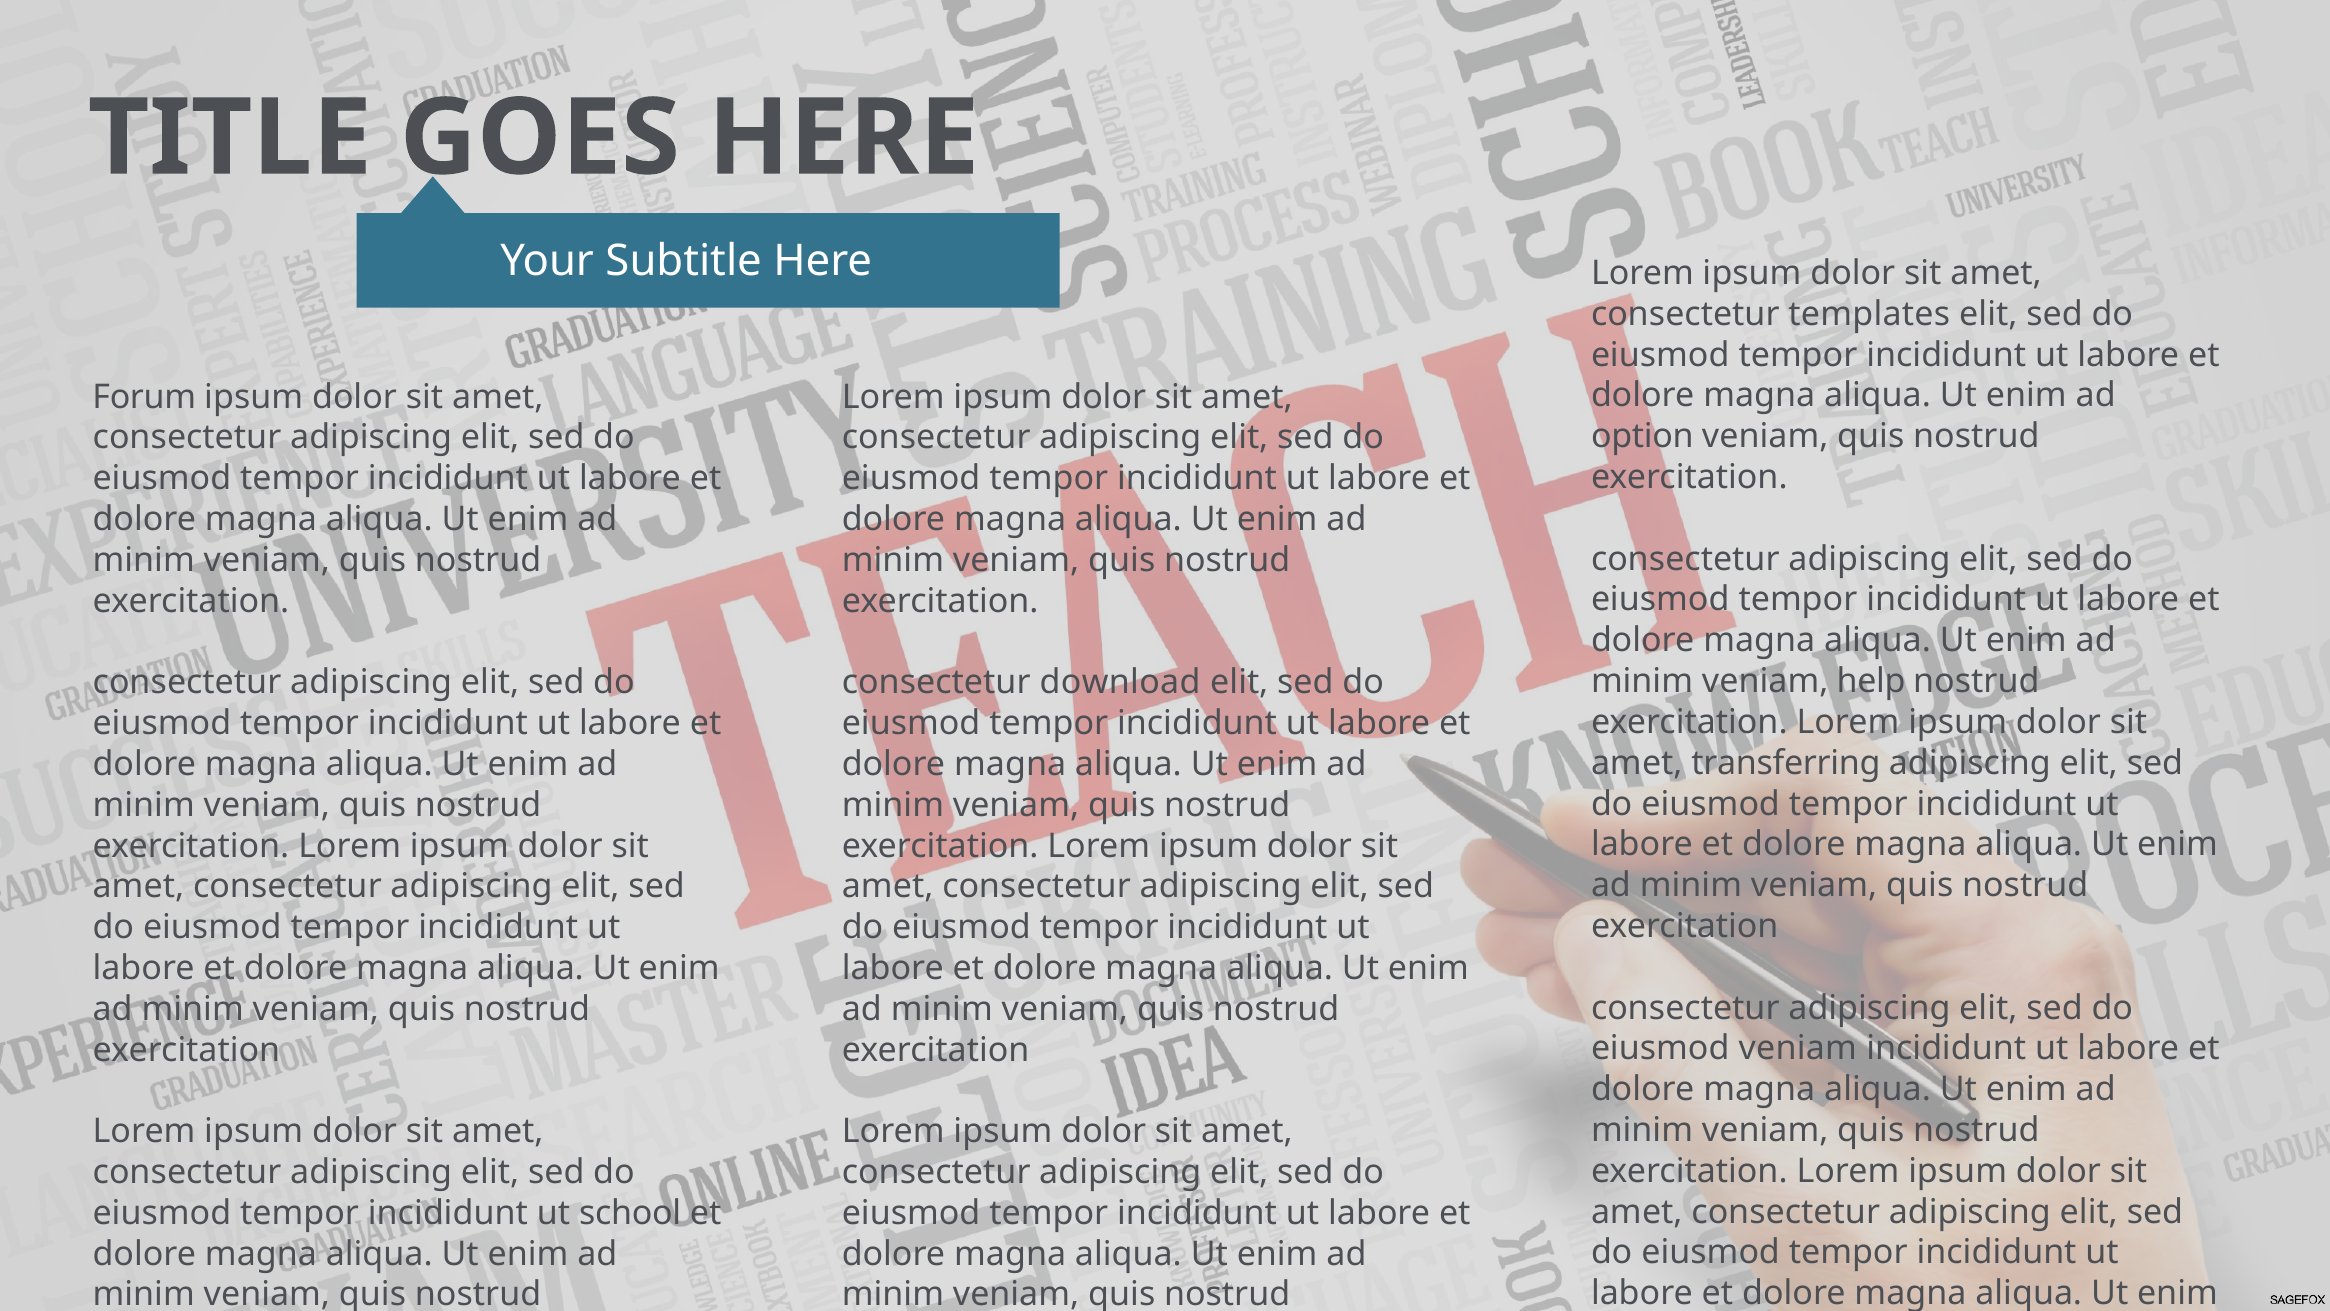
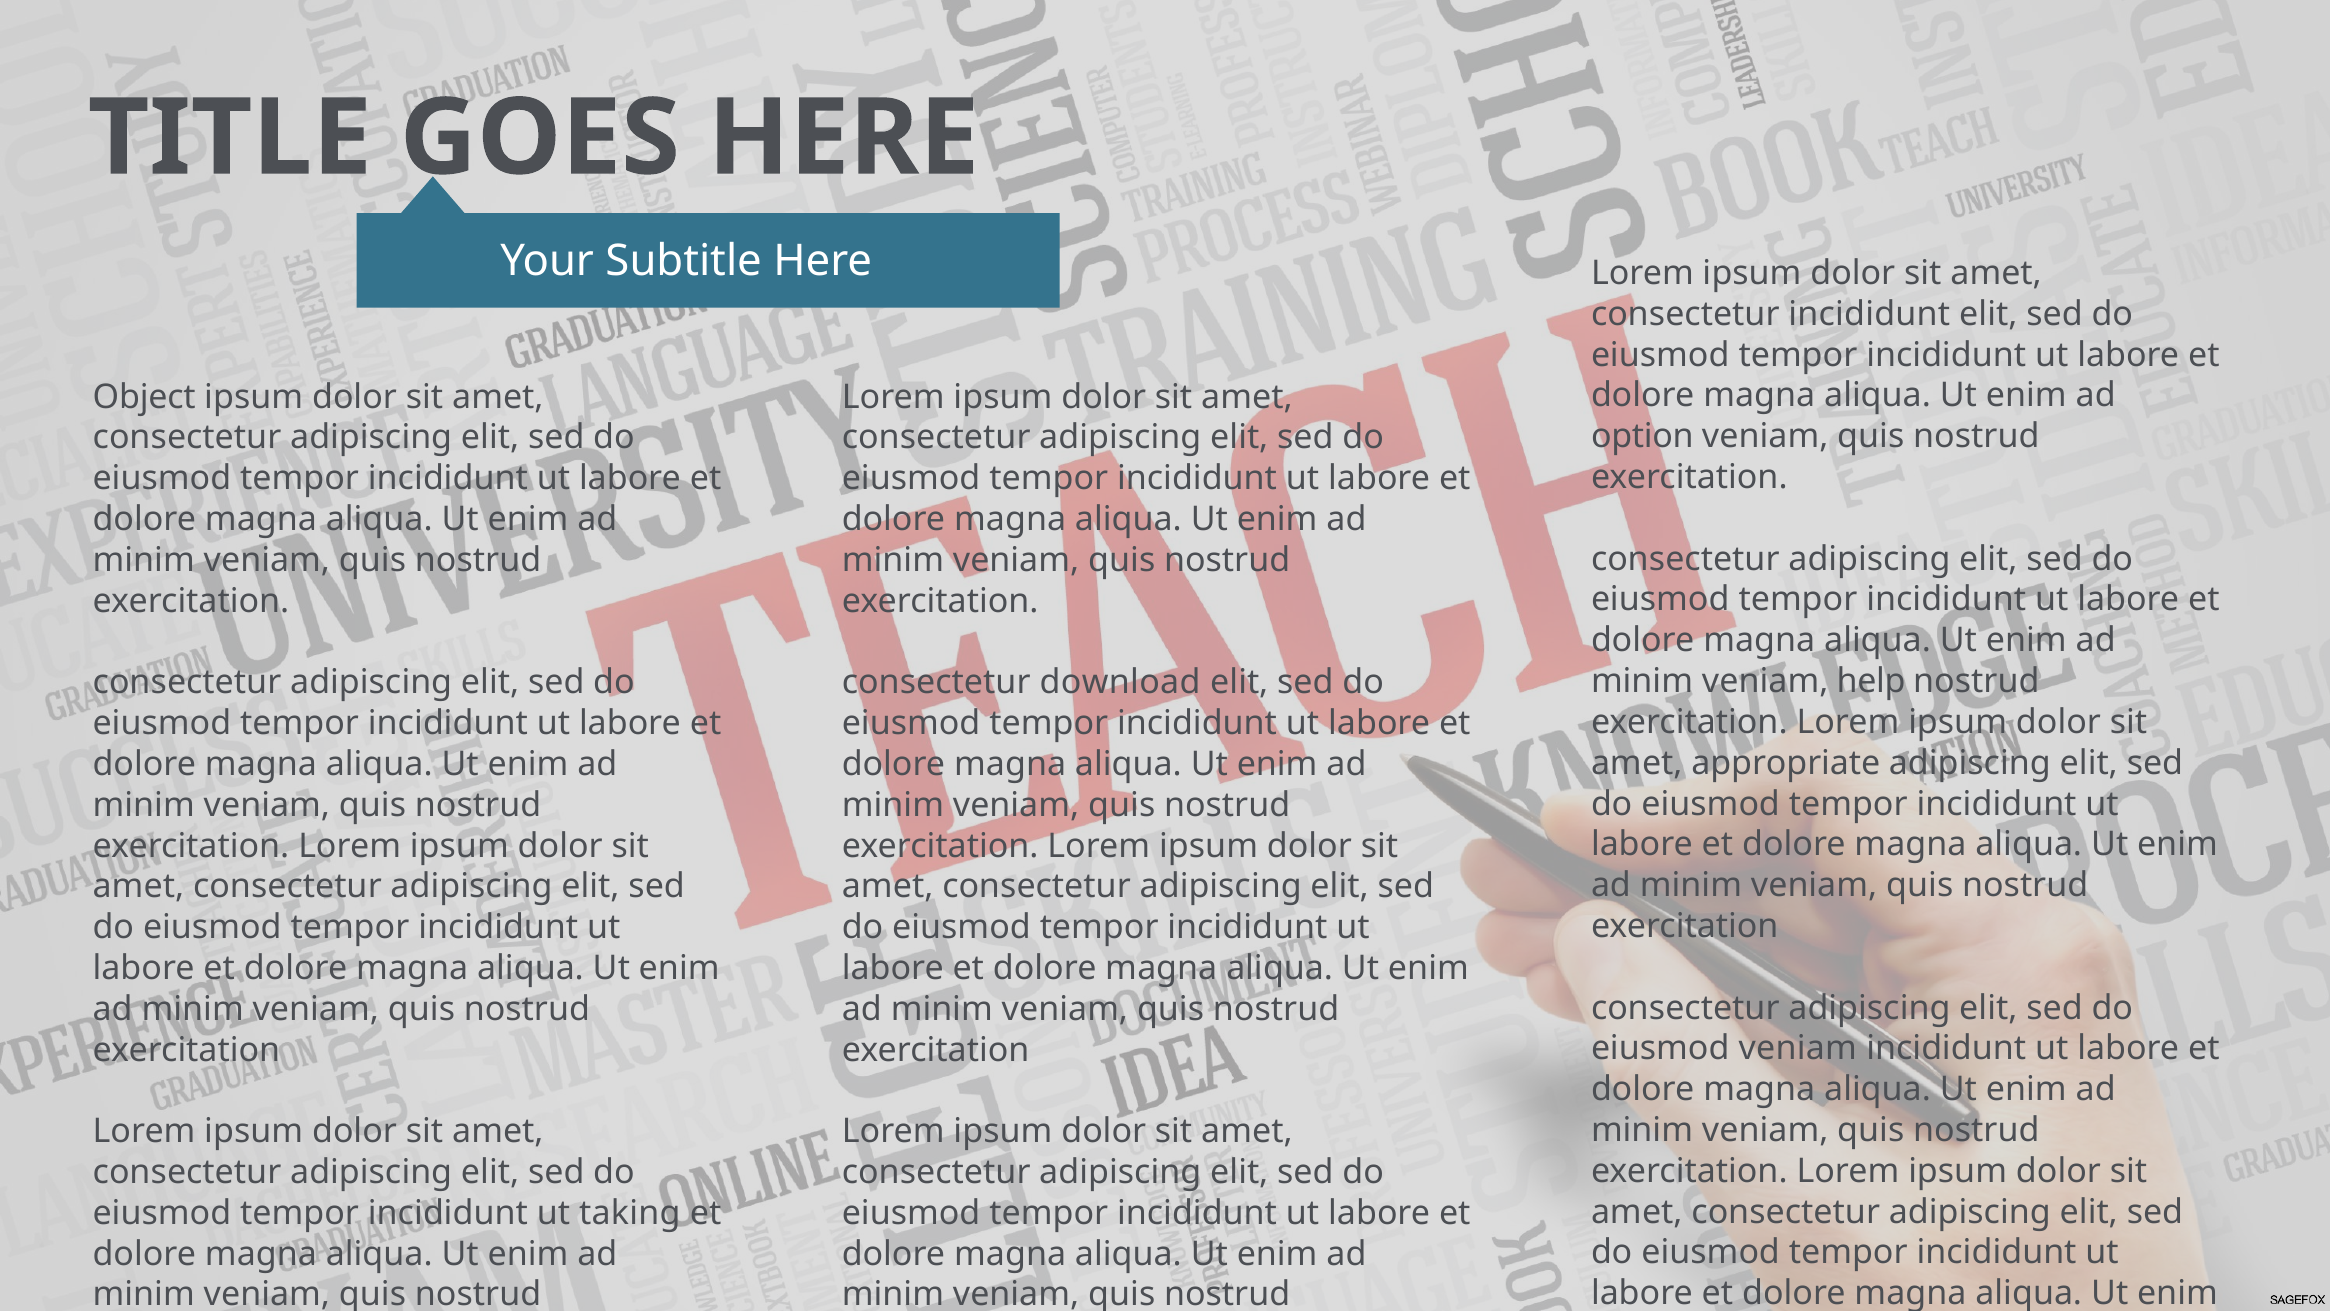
consectetur templates: templates -> incididunt
Forum: Forum -> Object
transferring: transferring -> appropriate
school: school -> taking
